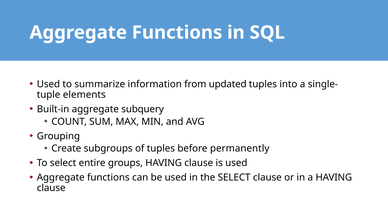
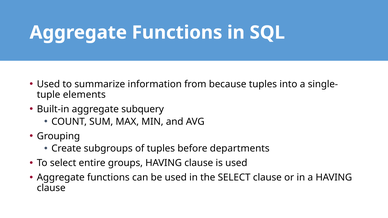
updated: updated -> because
permanently: permanently -> departments
